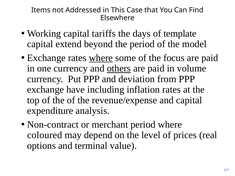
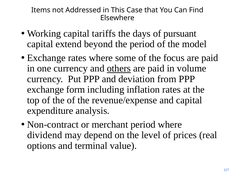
template: template -> pursuant
where at (101, 58) underline: present -> none
have: have -> form
coloured: coloured -> dividend
